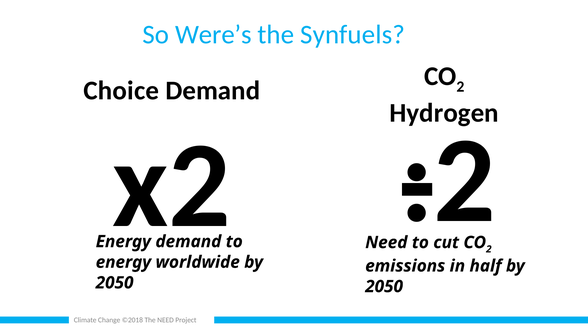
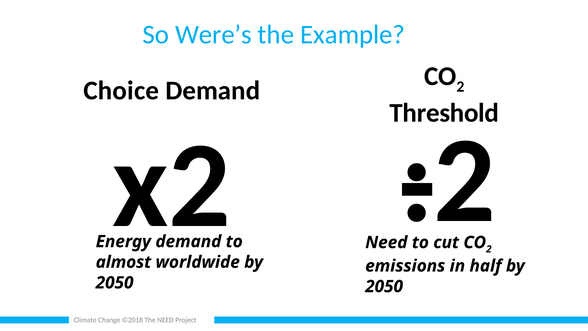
Synfuels: Synfuels -> Example
Hydrogen: Hydrogen -> Threshold
energy at (123, 262): energy -> almost
